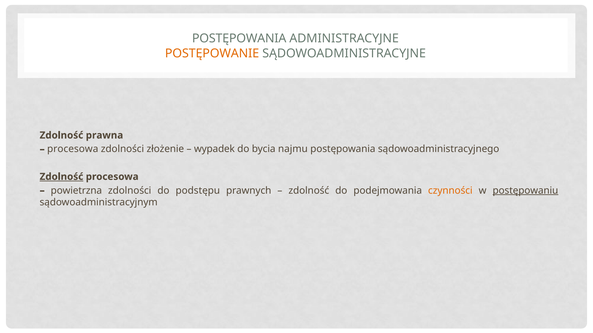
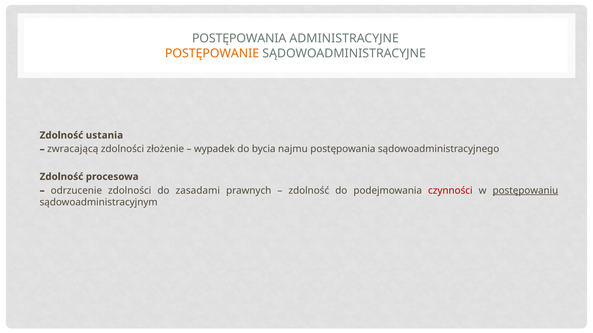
prawna: prawna -> ustania
procesowa at (73, 149): procesowa -> zwracającą
Zdolność at (61, 177) underline: present -> none
powietrzna: powietrzna -> odrzucenie
podstępu: podstępu -> zasadami
czynności colour: orange -> red
